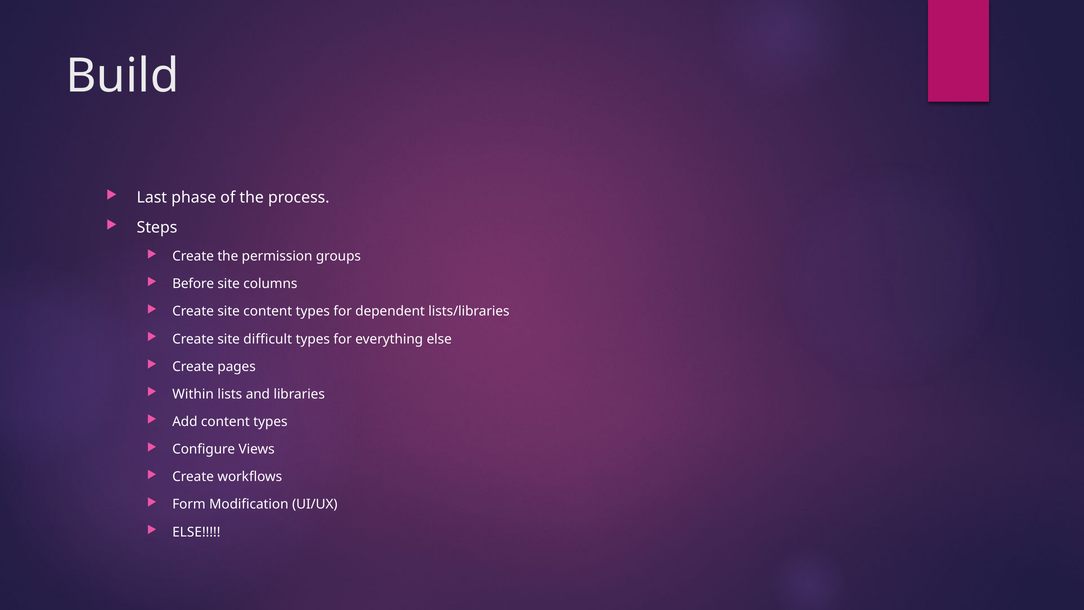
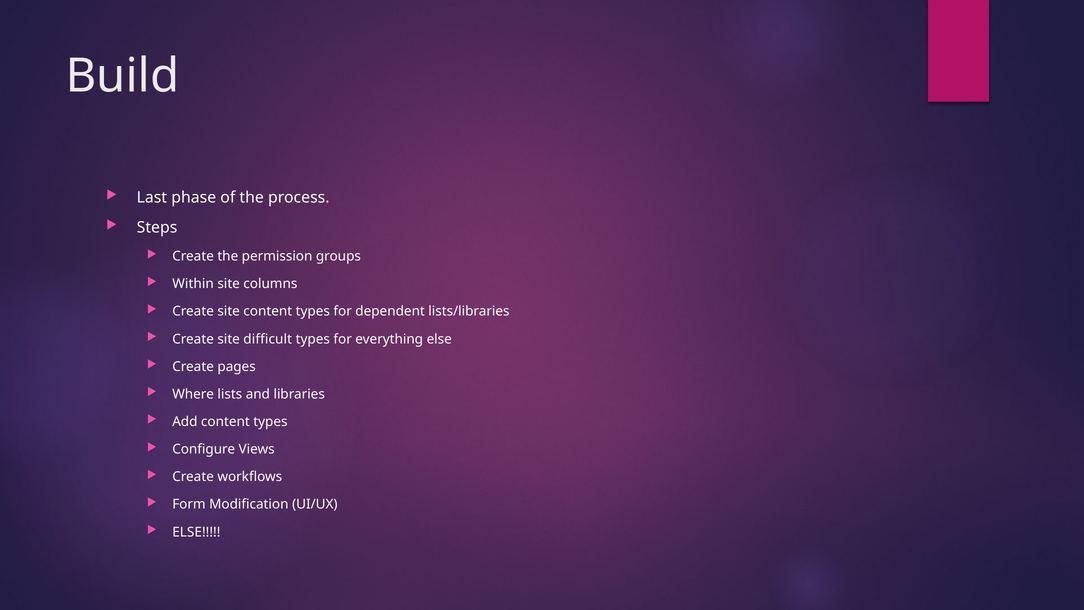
Before: Before -> Within
Within: Within -> Where
